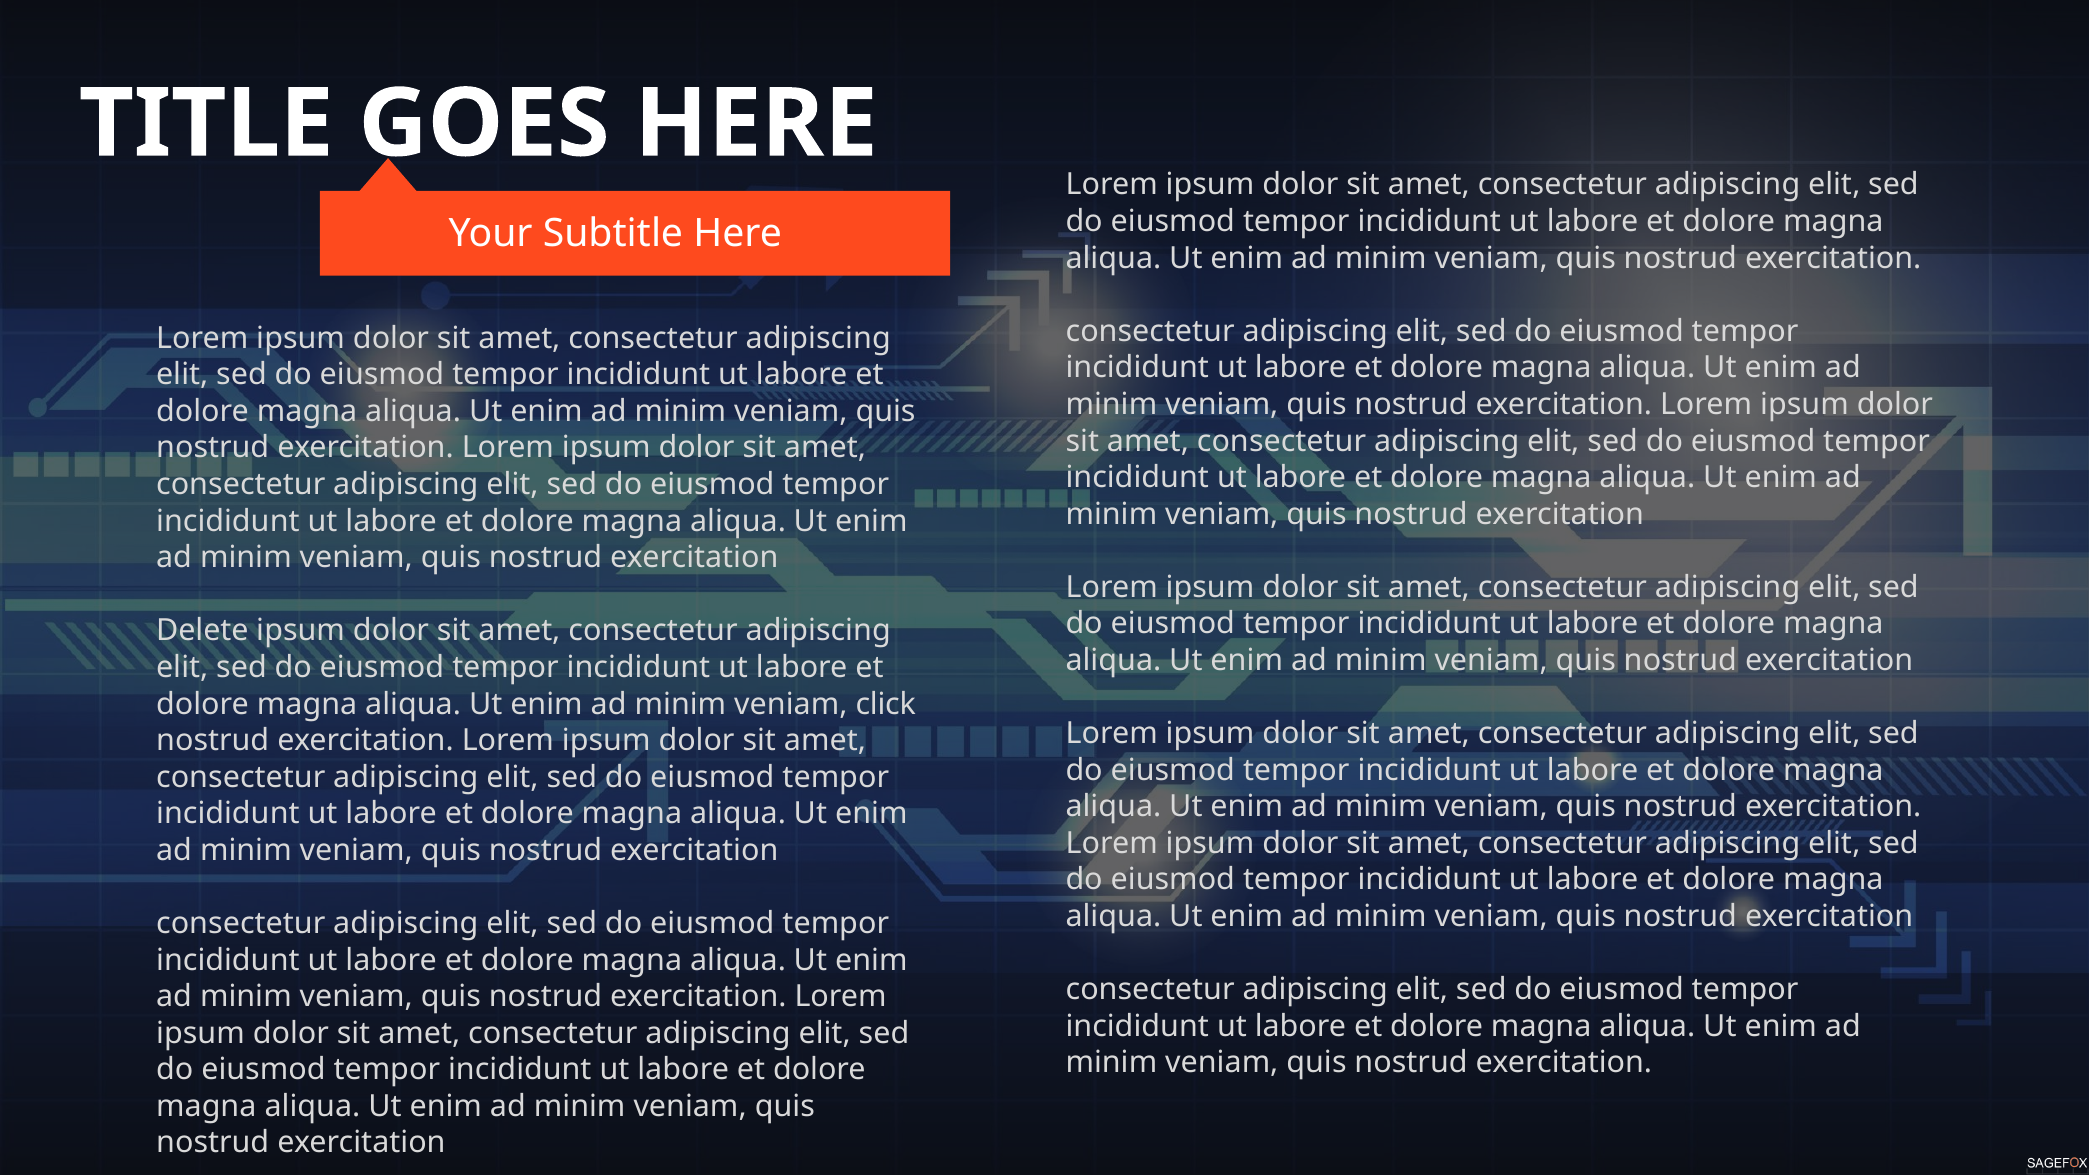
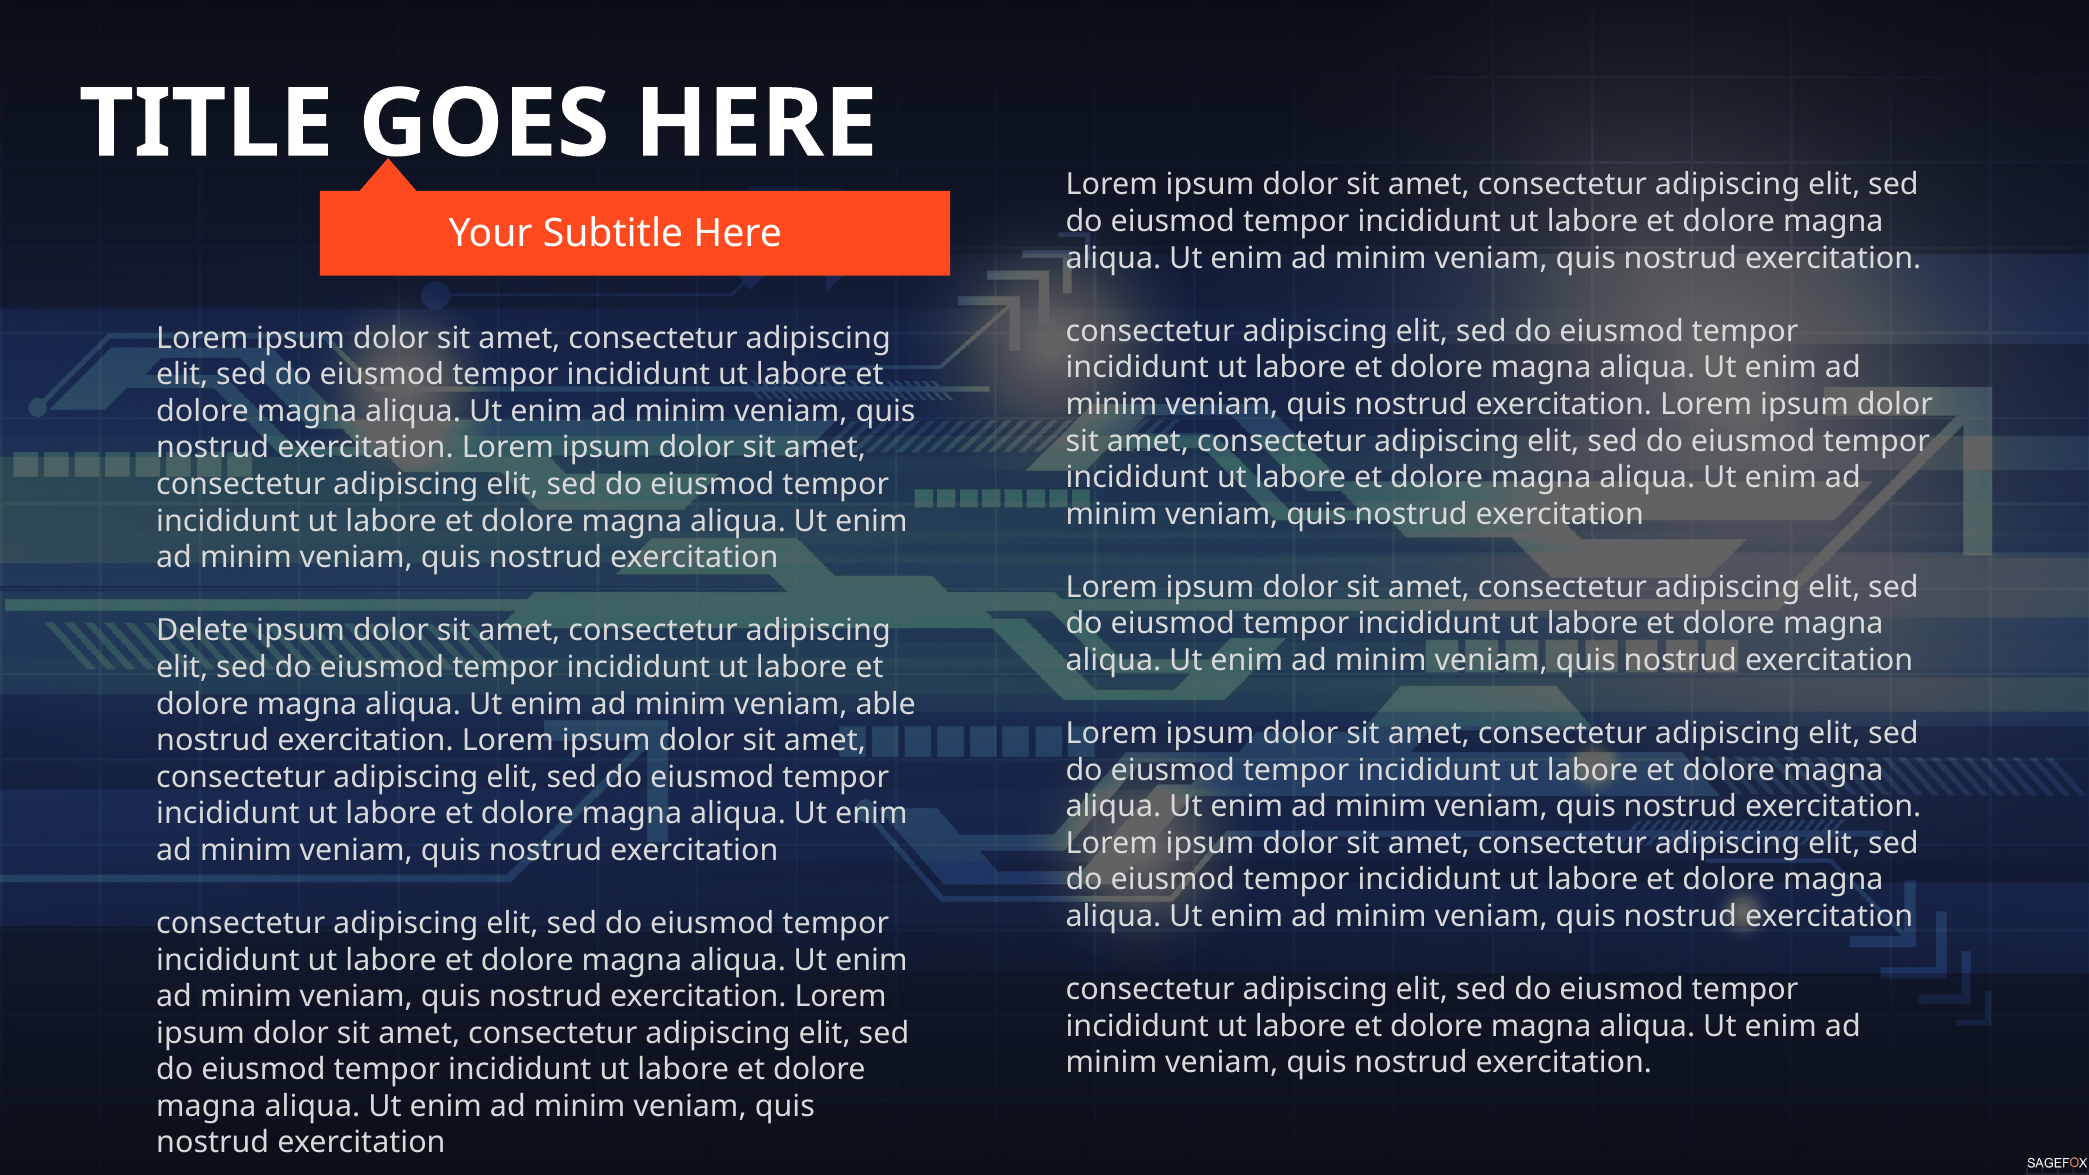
click: click -> able
